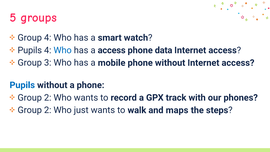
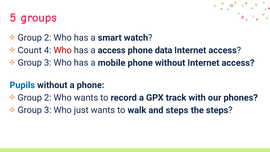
4 at (48, 38): 4 -> 2
Pupils at (30, 50): Pupils -> Count
Who at (63, 50) colour: blue -> red
2 at (48, 110): 2 -> 3
and maps: maps -> steps
